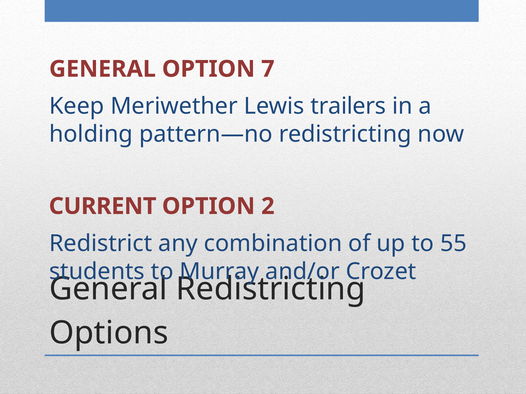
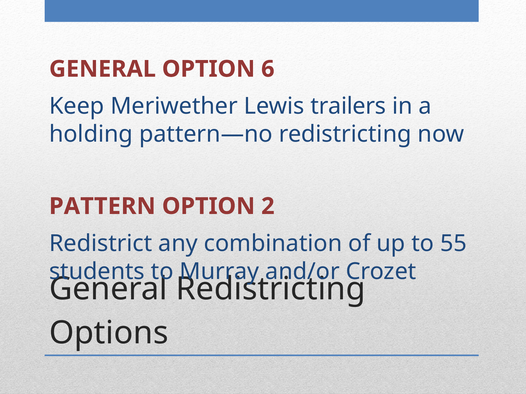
7: 7 -> 6
CURRENT: CURRENT -> PATTERN
